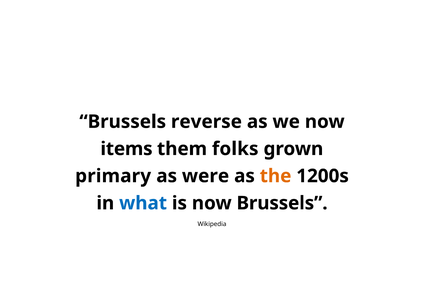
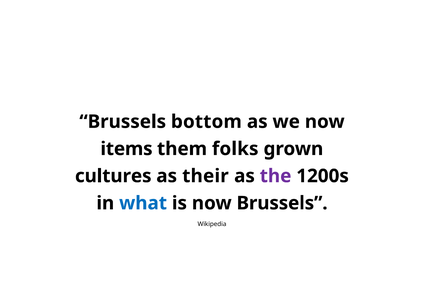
reverse: reverse -> bottom
primary: primary -> cultures
were: were -> their
the colour: orange -> purple
